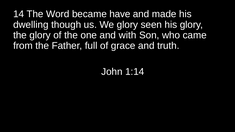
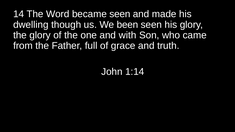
became have: have -> seen
We glory: glory -> been
